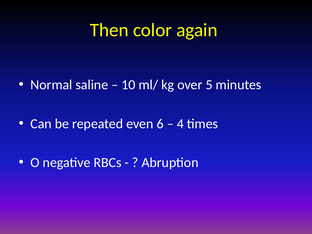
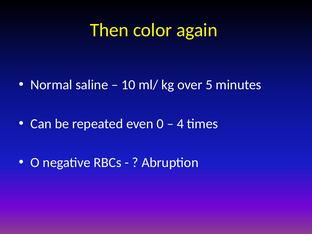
6: 6 -> 0
